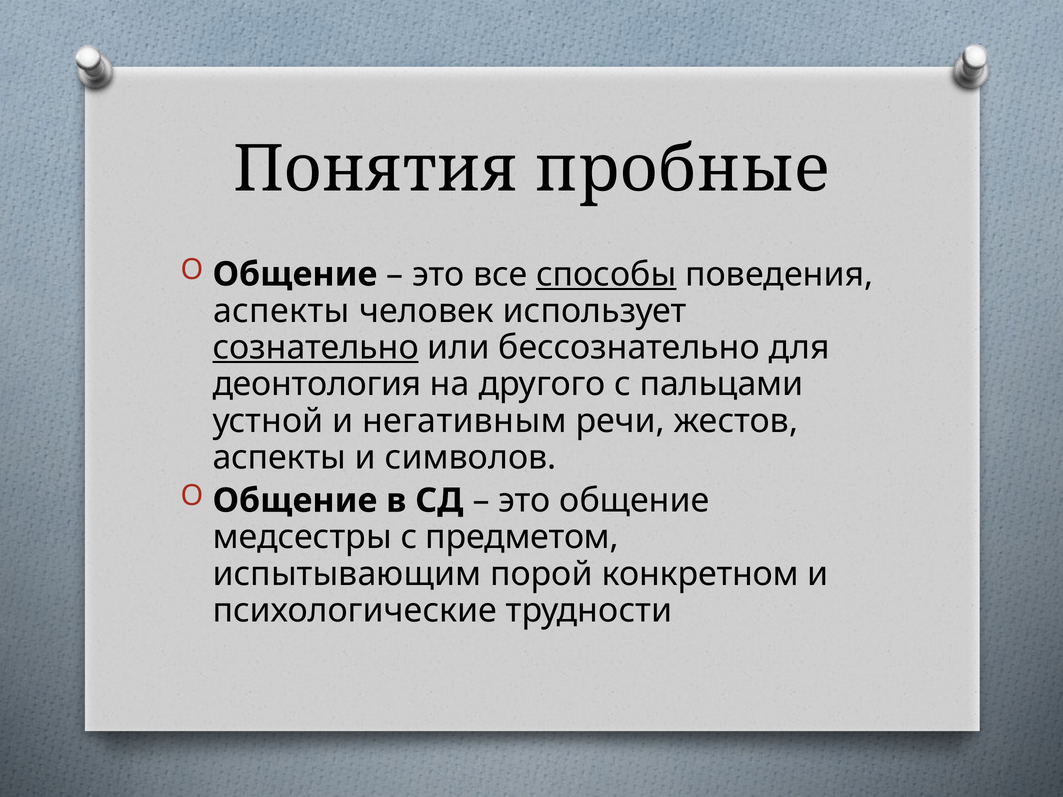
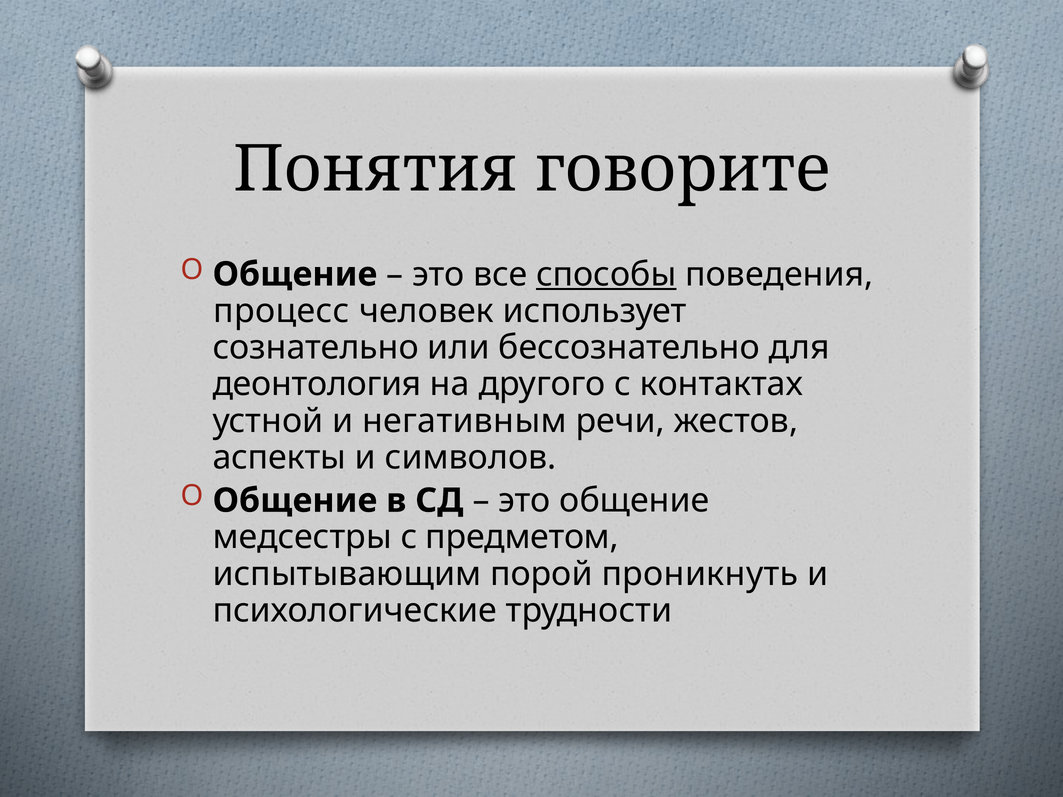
пробные: пробные -> говорите
аспекты at (281, 311): аспекты -> процесс
сознательно underline: present -> none
пальцами: пальцами -> контактах
конкретном: конкретном -> проникнуть
